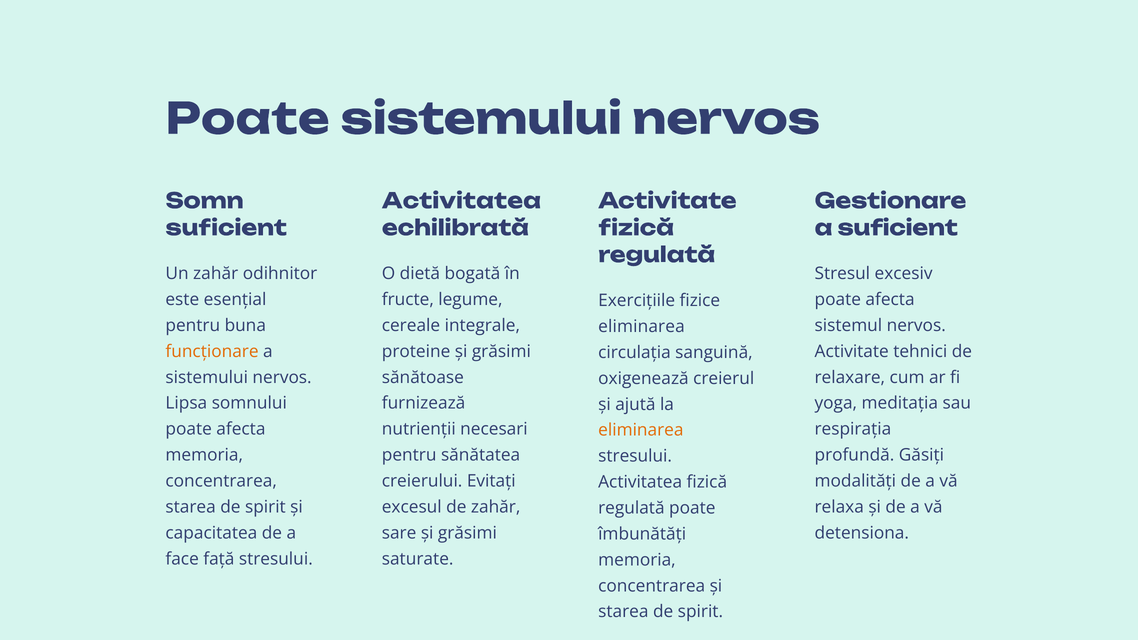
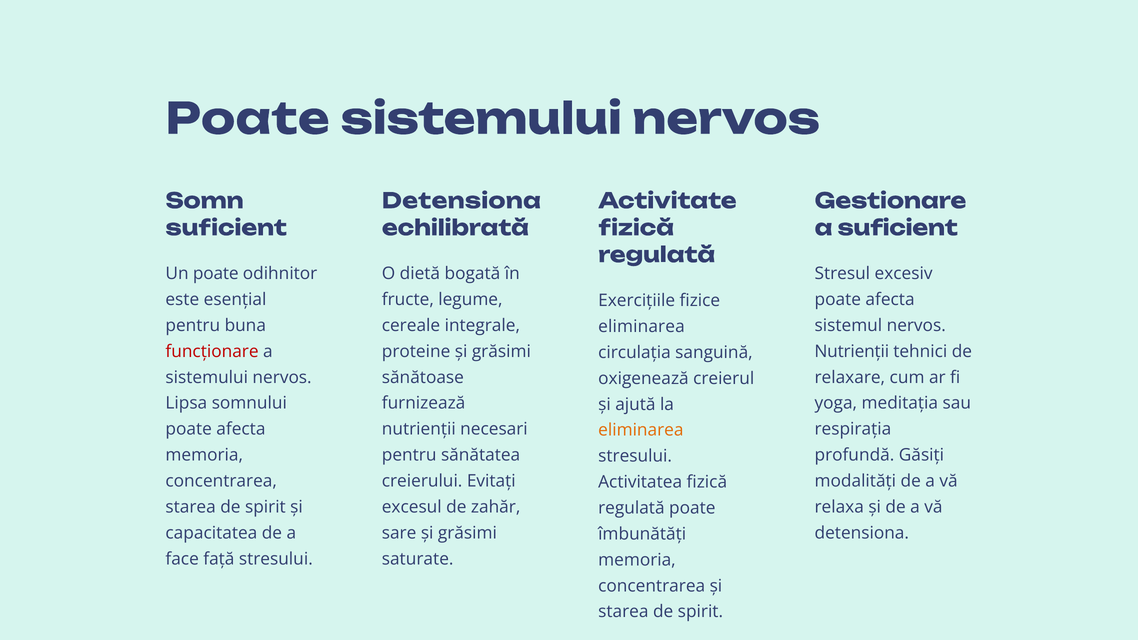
Activitatea at (461, 201): Activitatea -> Detensiona
Un zahăr: zahăr -> poate
funcționare colour: orange -> red
Activitate at (852, 351): Activitate -> Nutrienții
